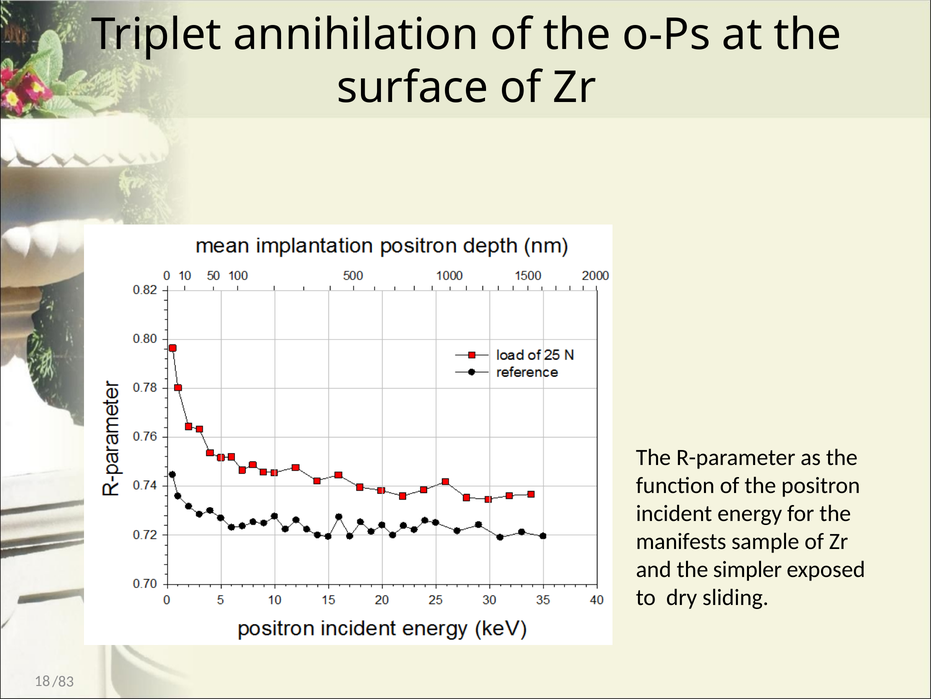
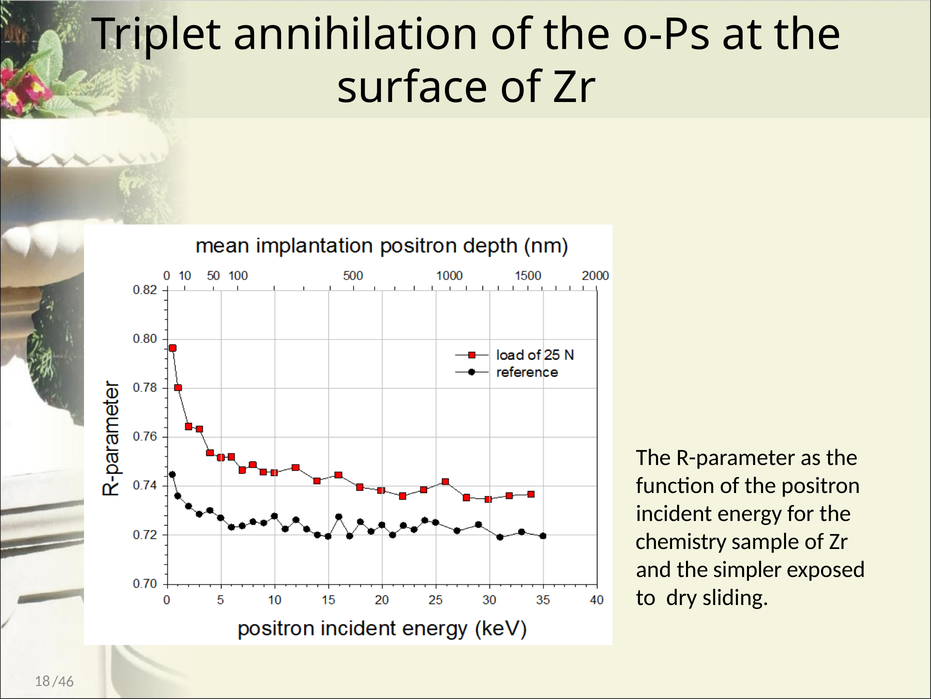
manifests: manifests -> chemistry
/83: /83 -> /46
